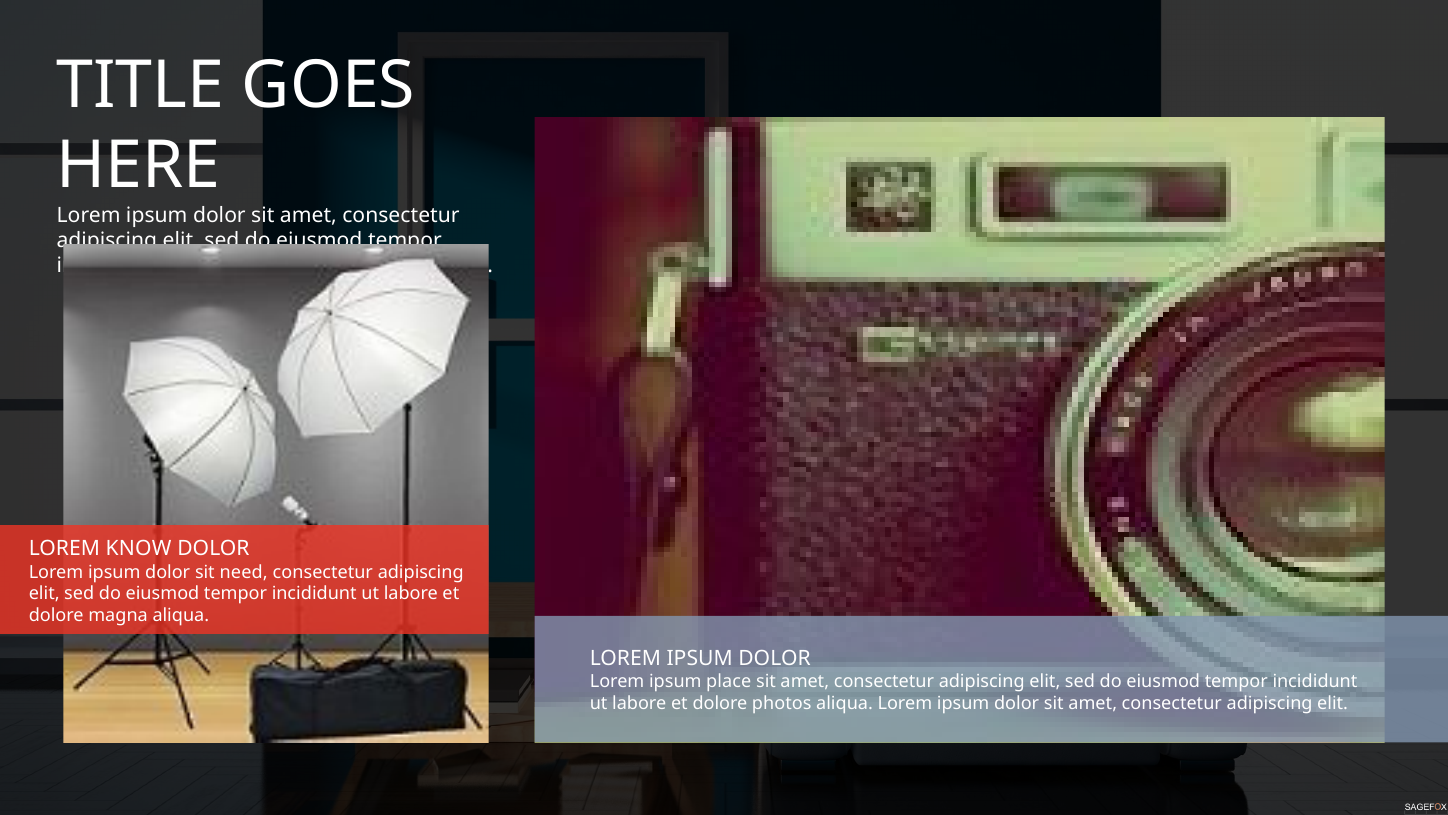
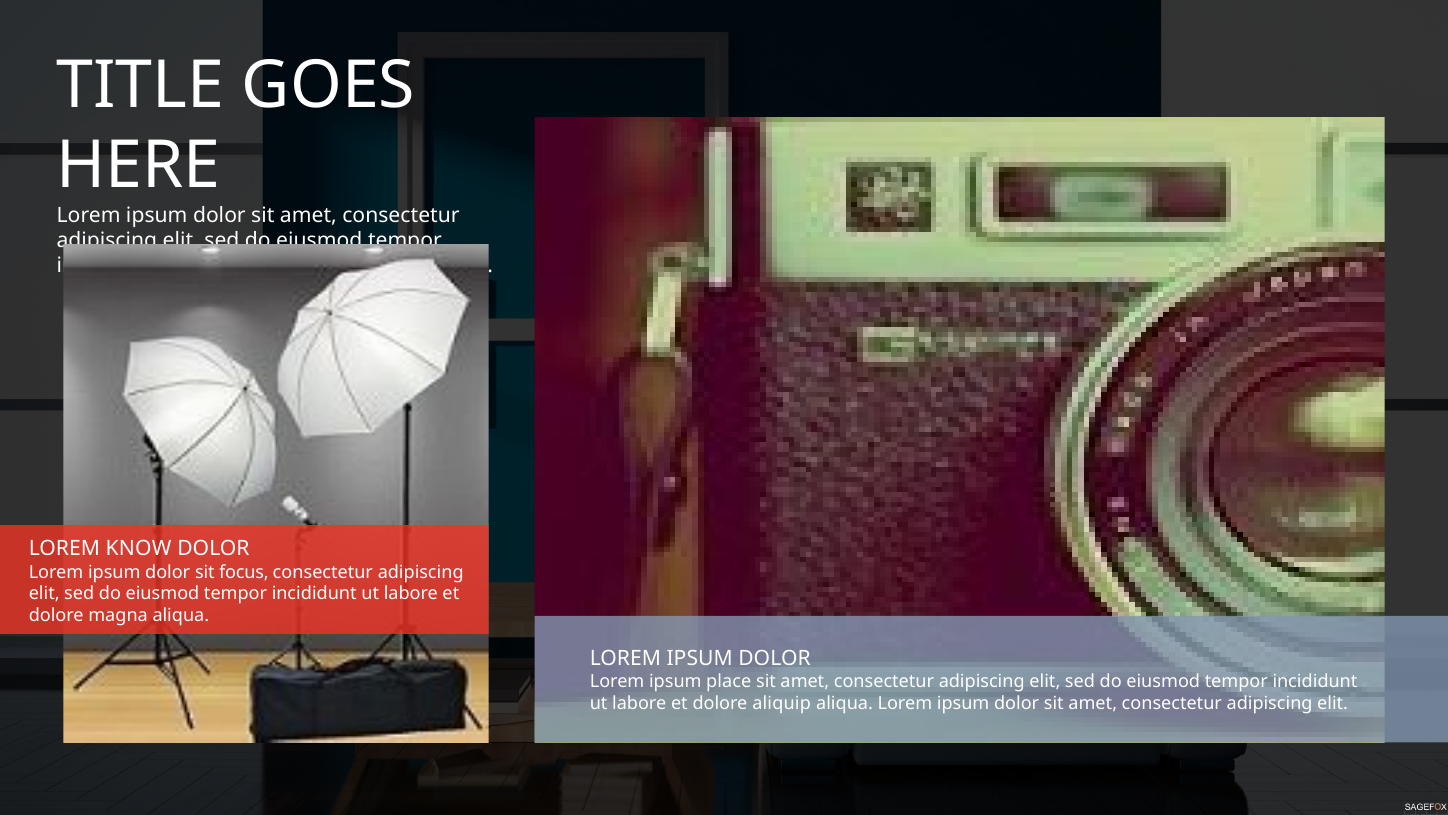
need: need -> focus
photos: photos -> aliquip
